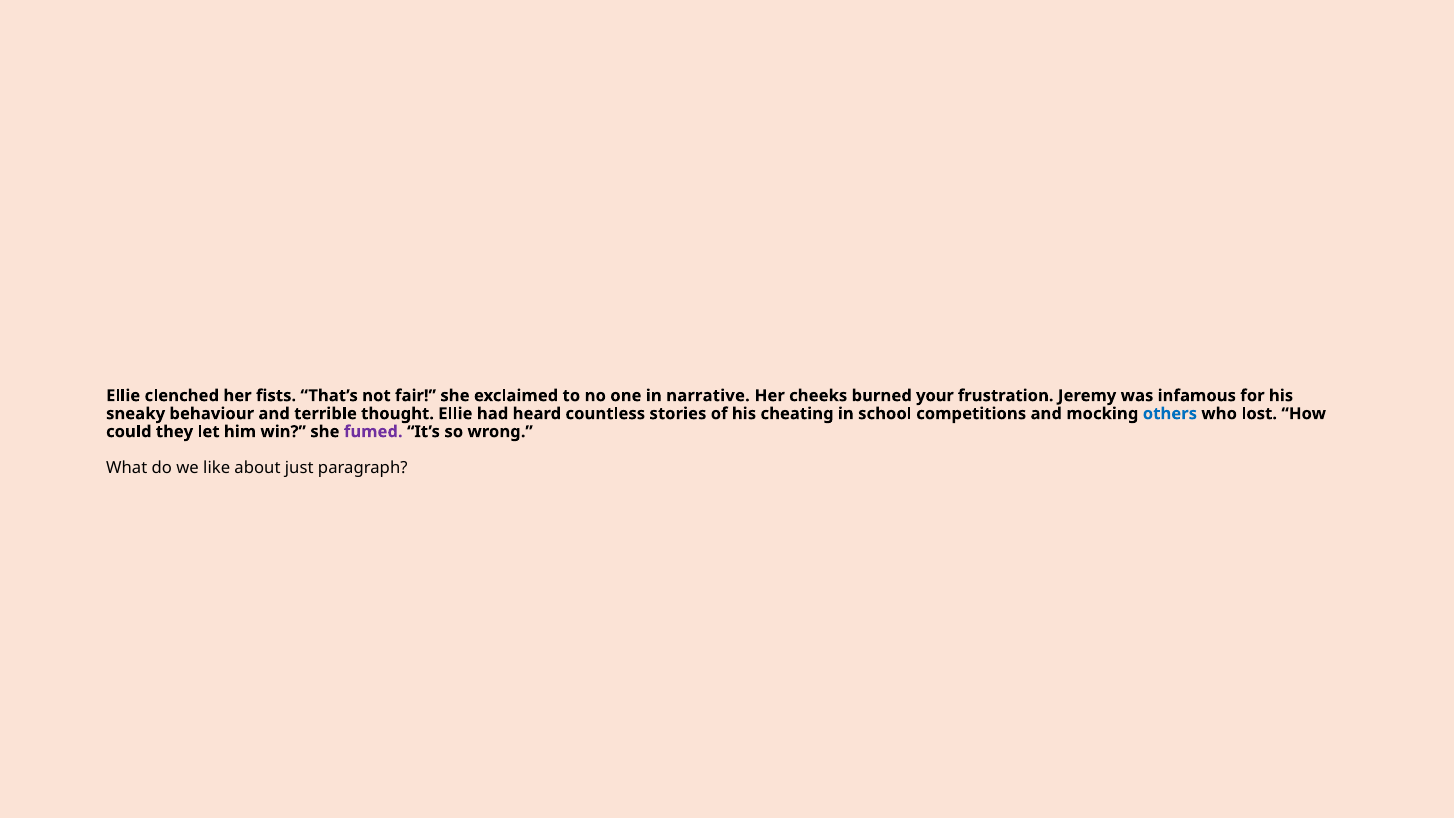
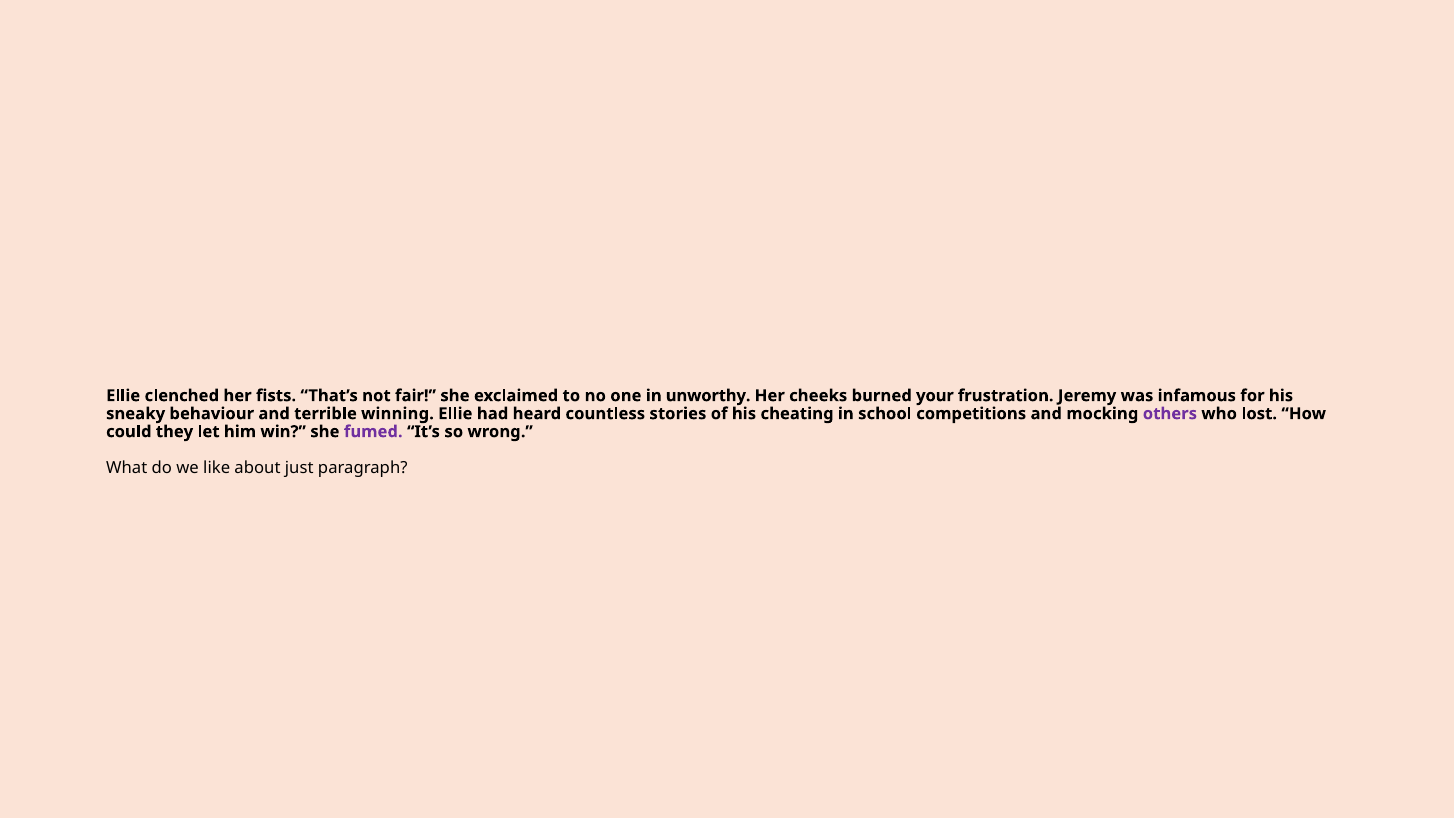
narrative: narrative -> unworthy
thought: thought -> winning
others colour: blue -> purple
